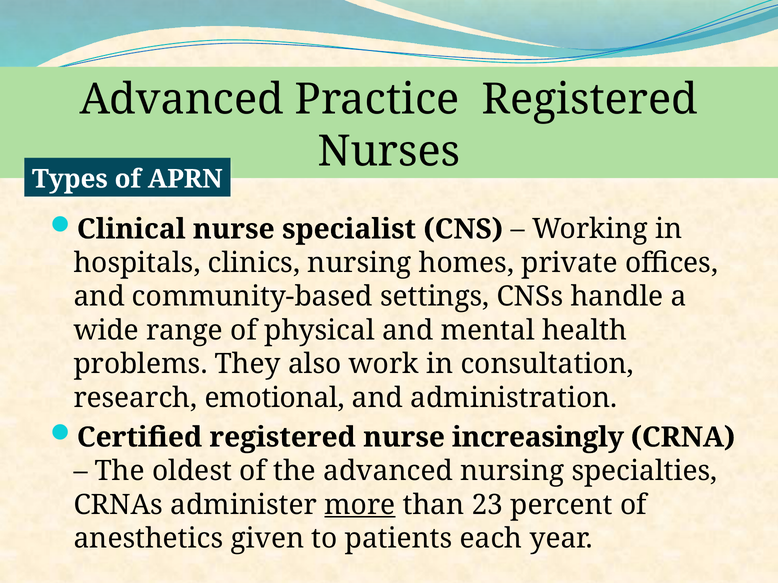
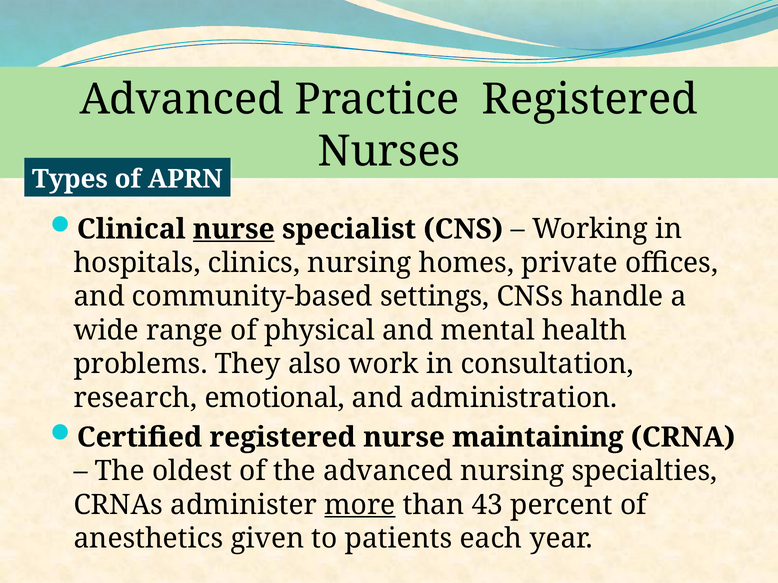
nurse at (234, 229) underline: none -> present
increasingly: increasingly -> maintaining
23: 23 -> 43
